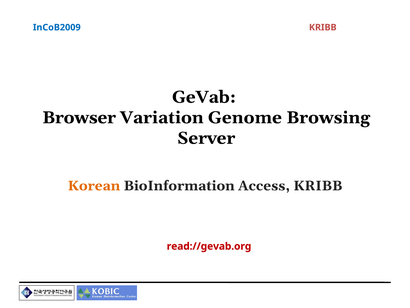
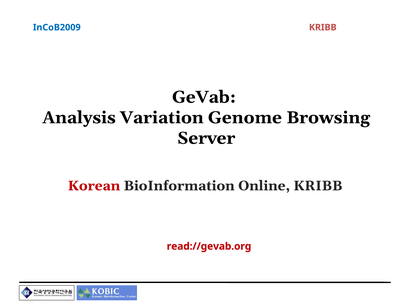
Browser: Browser -> Analysis
Korean colour: orange -> red
Access: Access -> Online
